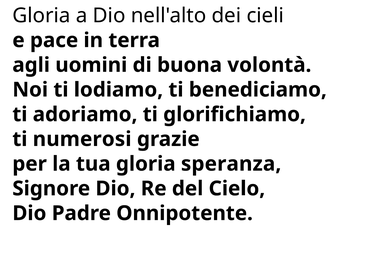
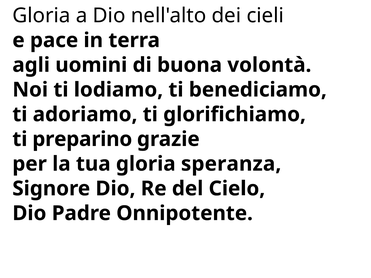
numerosi: numerosi -> preparino
